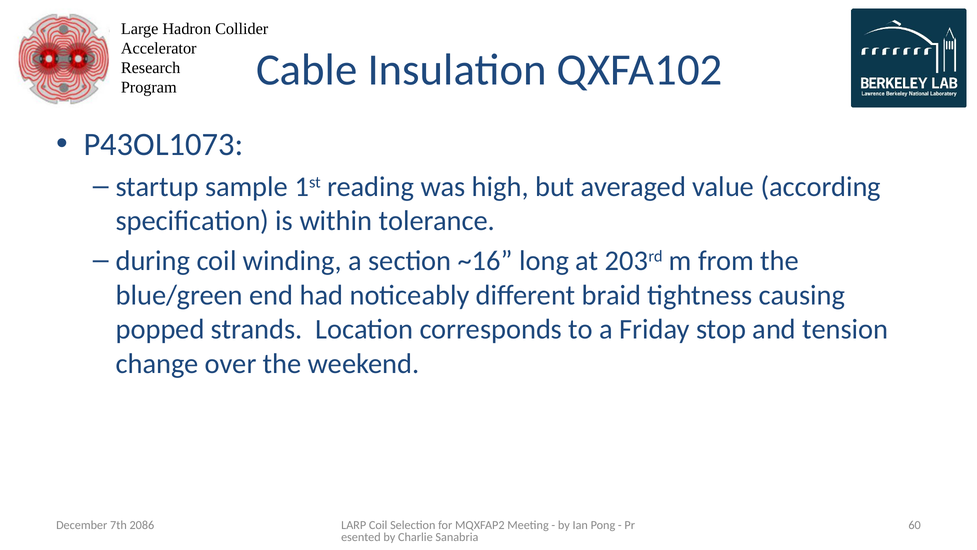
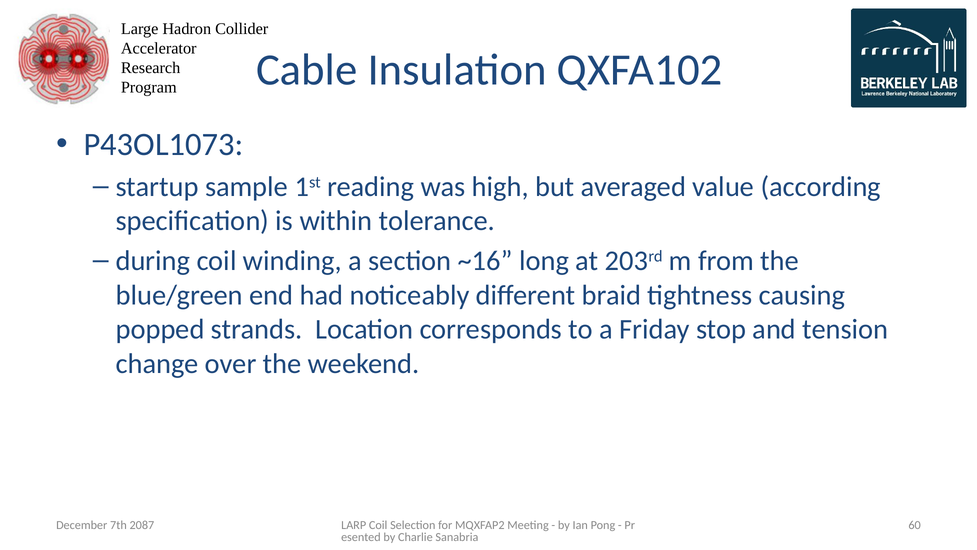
2086: 2086 -> 2087
